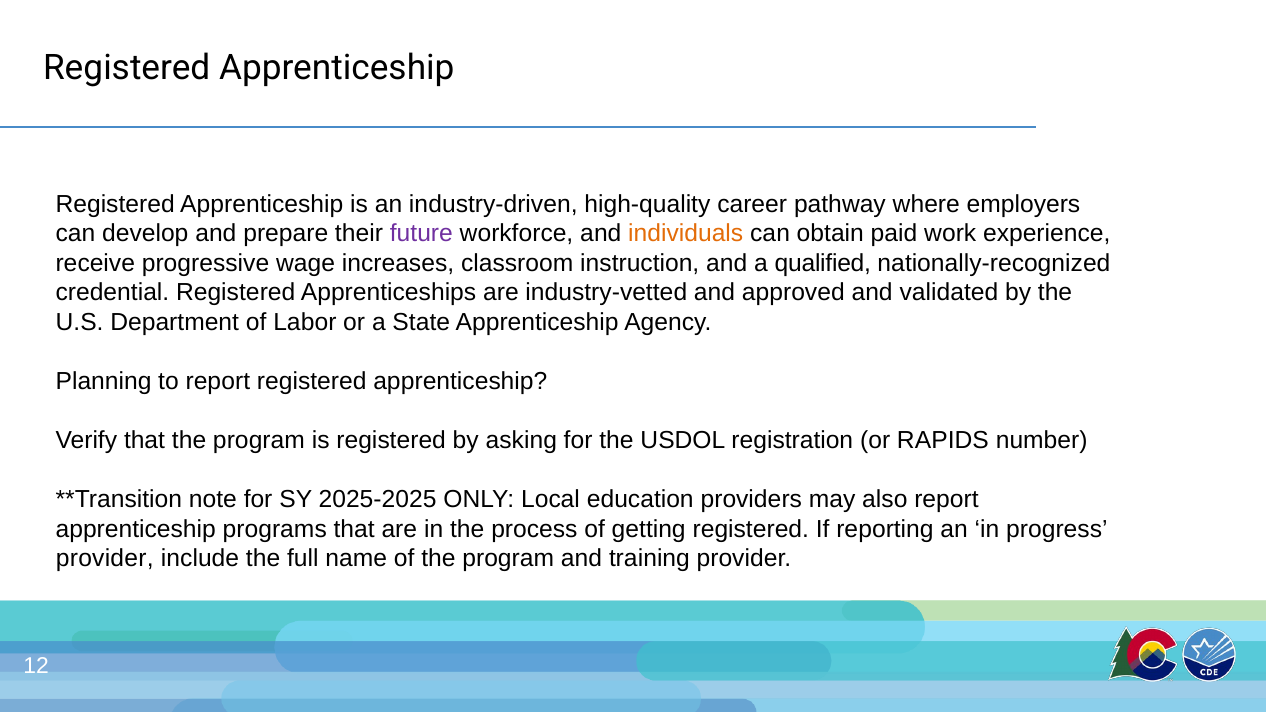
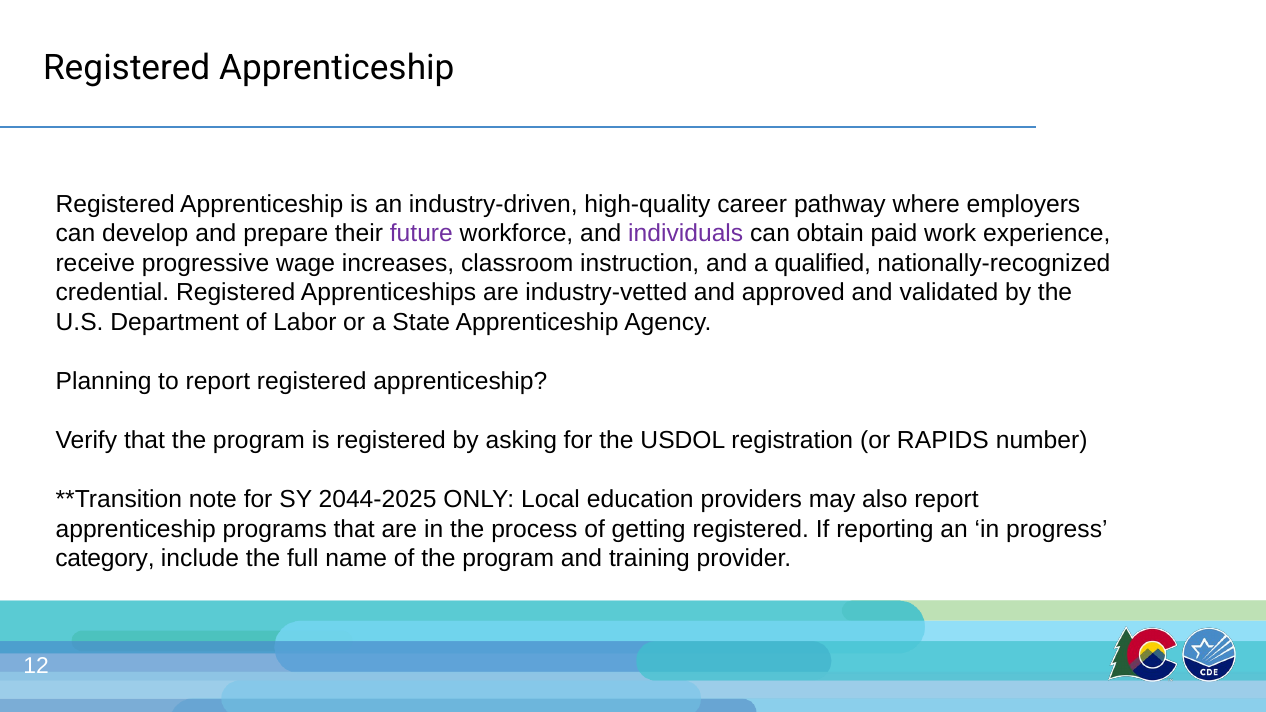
individuals colour: orange -> purple
2025-2025: 2025-2025 -> 2044-2025
provider at (105, 559): provider -> category
